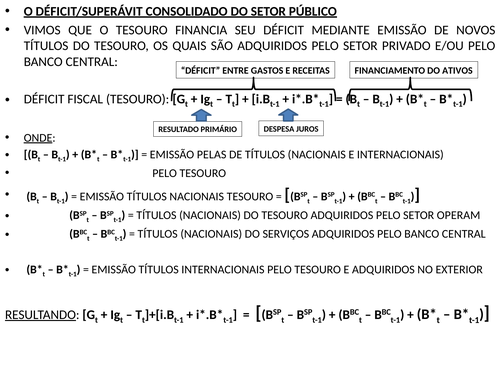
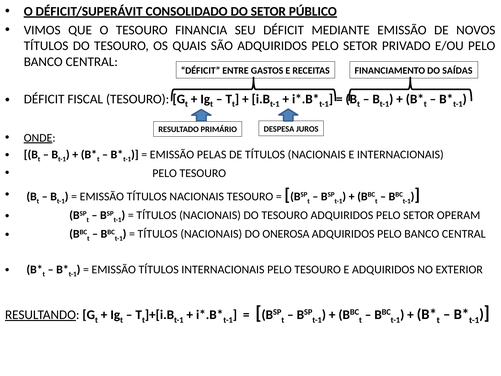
ATIVOS: ATIVOS -> SAÍDAS
SERVIÇOS: SERVIÇOS -> ONEROSA
